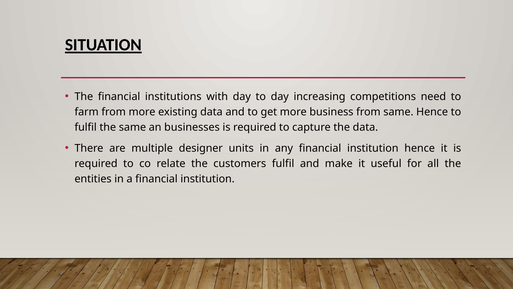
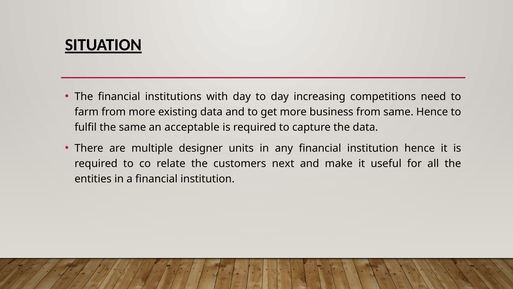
businesses: businesses -> acceptable
customers fulfil: fulfil -> next
